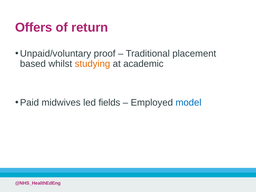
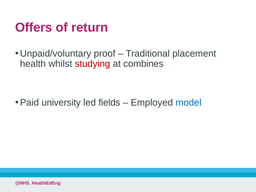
based: based -> health
studying colour: orange -> red
academic: academic -> combines
midwives: midwives -> university
